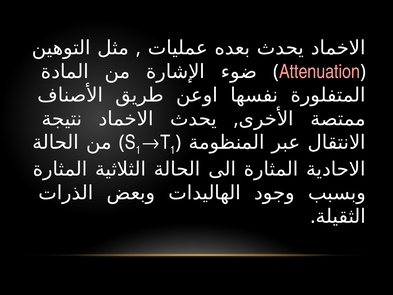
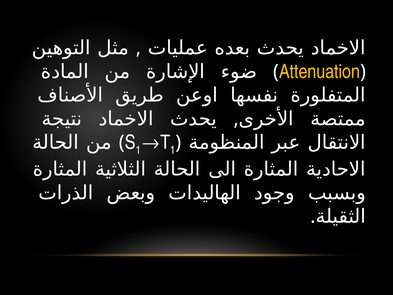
Attenuation colour: pink -> yellow
